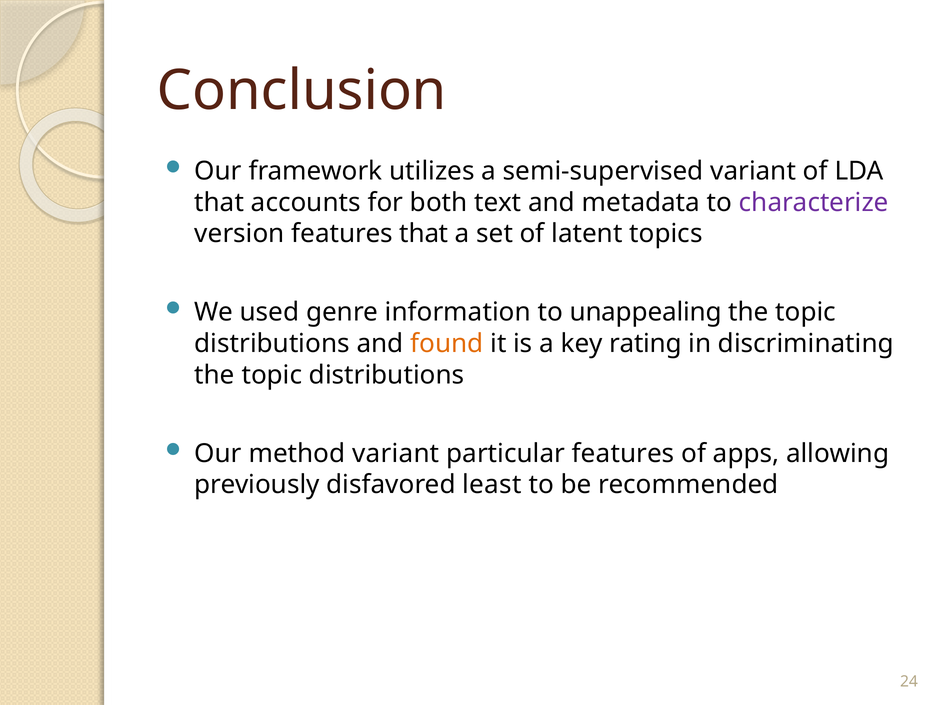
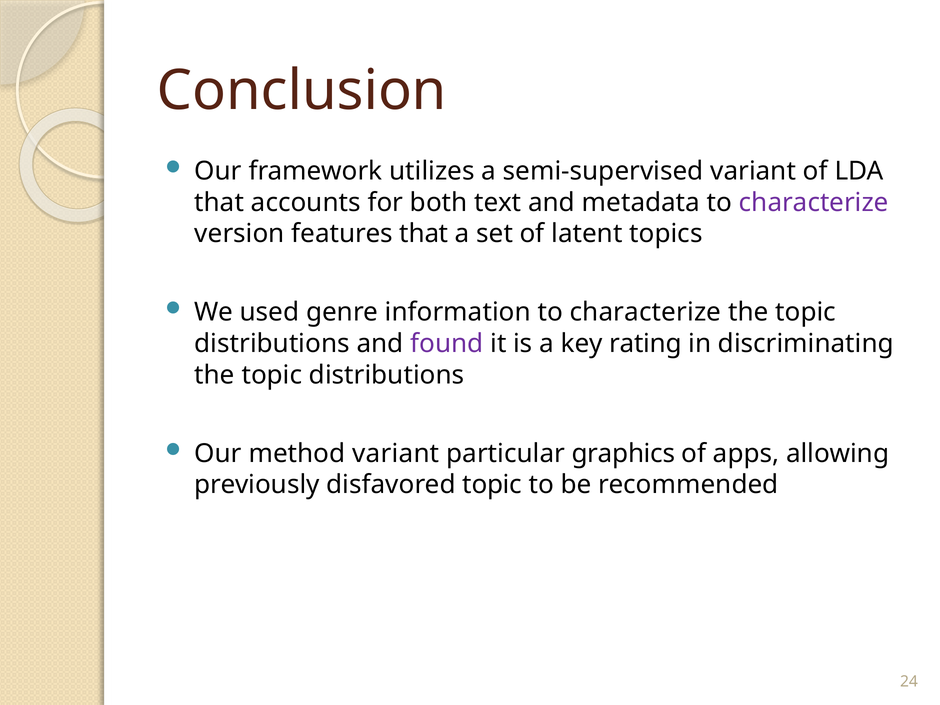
information to unappealing: unappealing -> characterize
found colour: orange -> purple
particular features: features -> graphics
disfavored least: least -> topic
